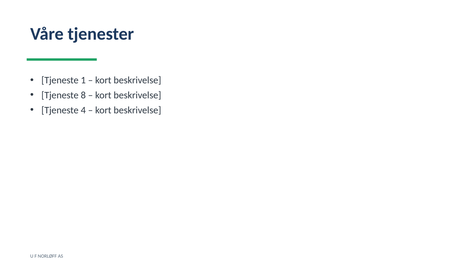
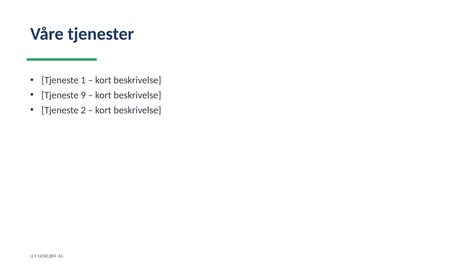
8: 8 -> 9
4: 4 -> 2
